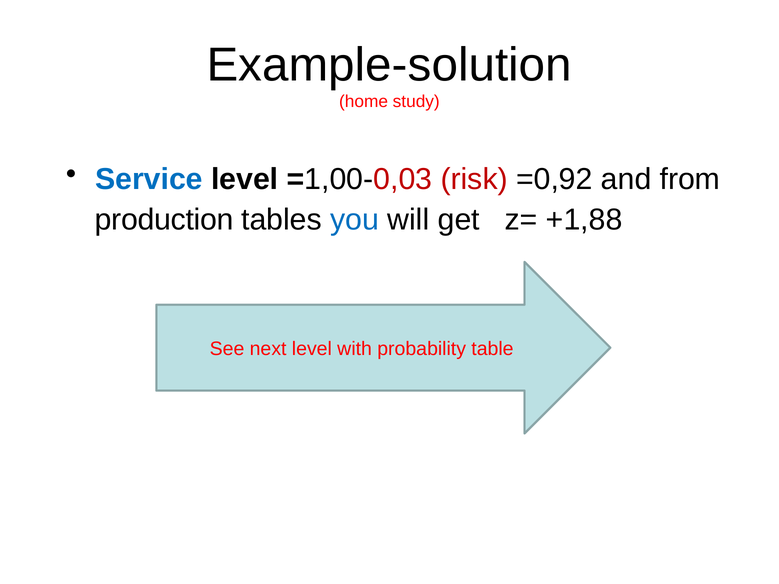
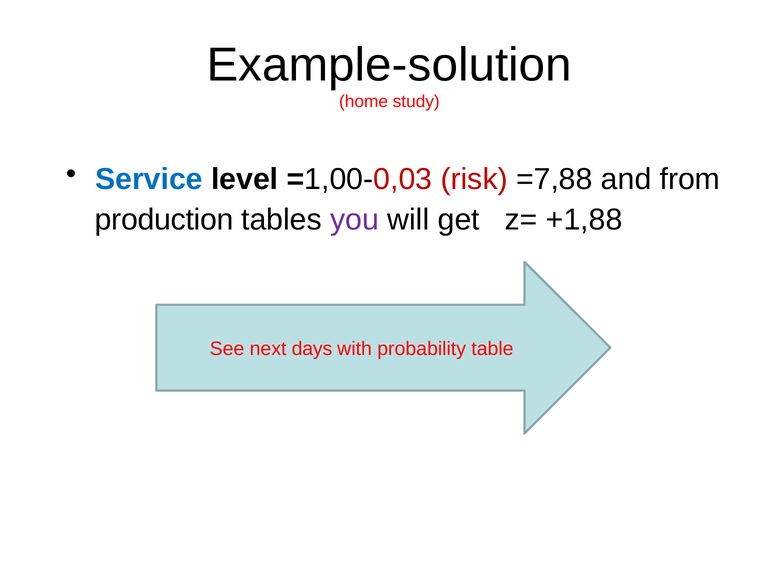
=0,92: =0,92 -> =7,88
you colour: blue -> purple
next level: level -> days
